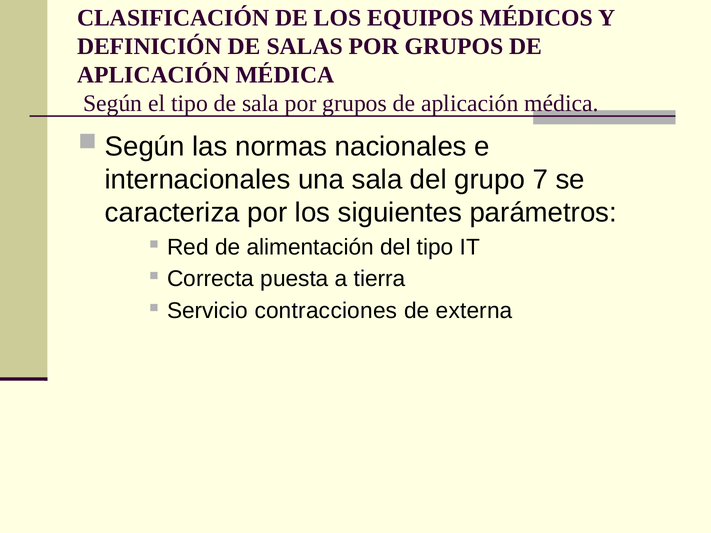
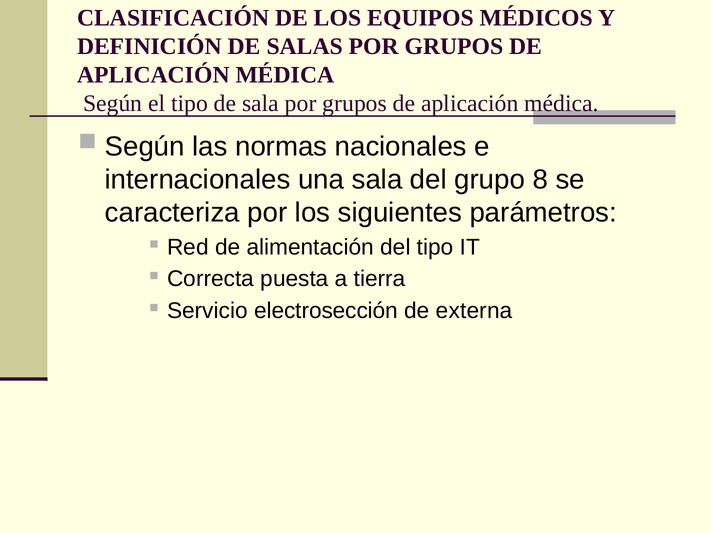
7: 7 -> 8
contracciones: contracciones -> electrosección
